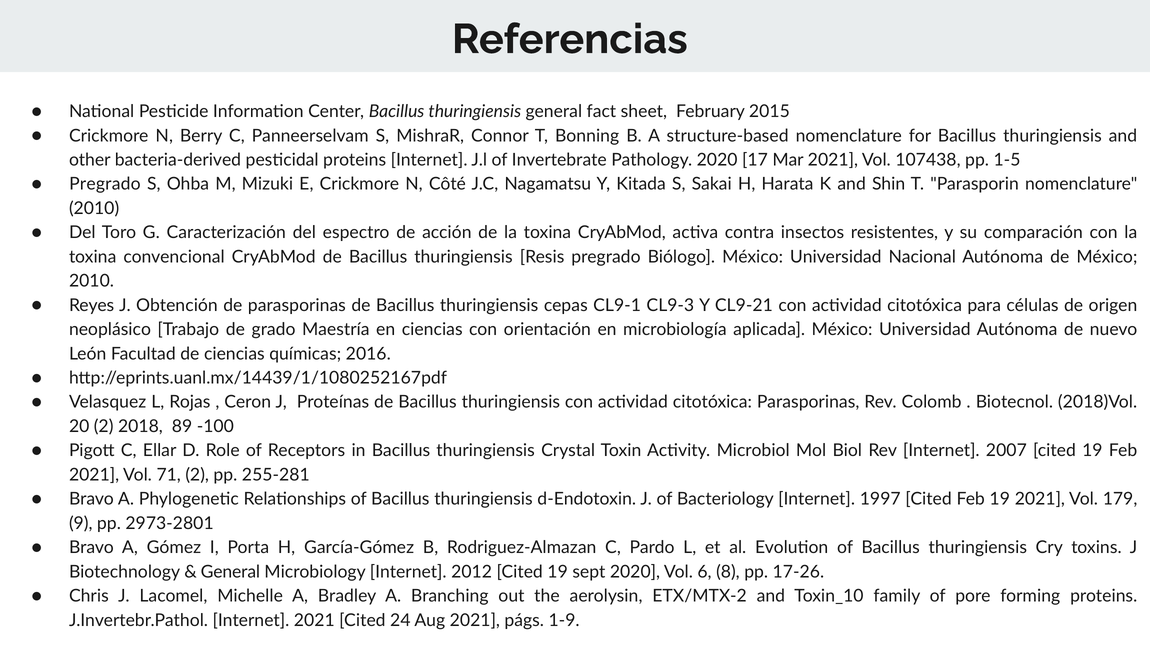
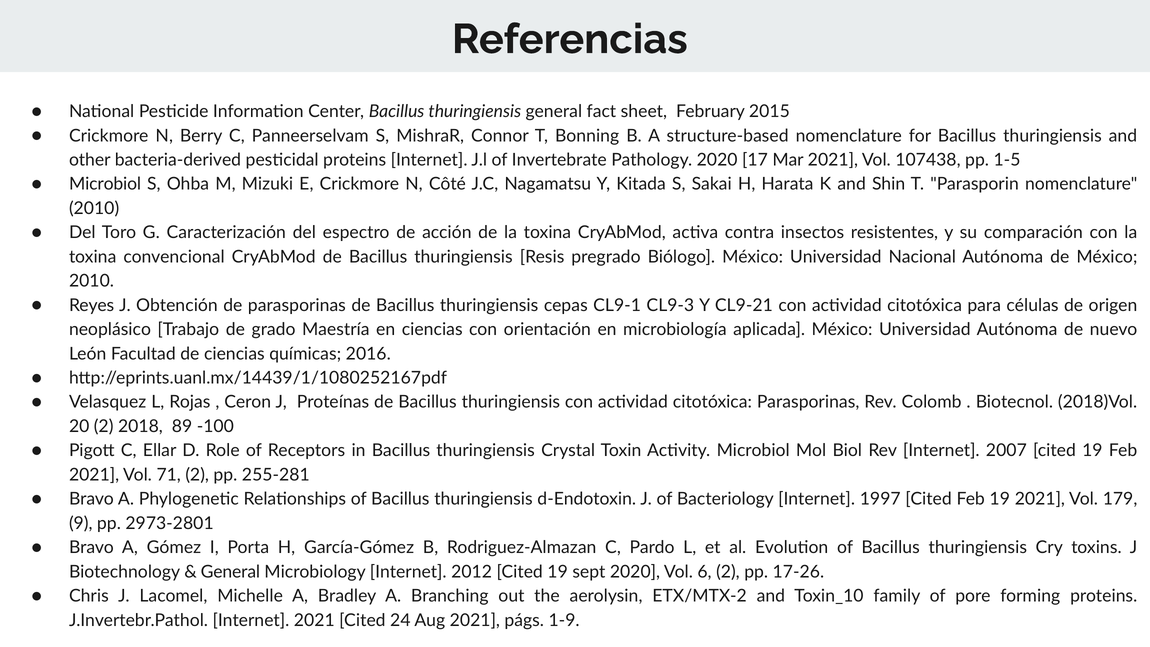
Pregrado at (105, 184): Pregrado -> Microbiol
6 8: 8 -> 2
